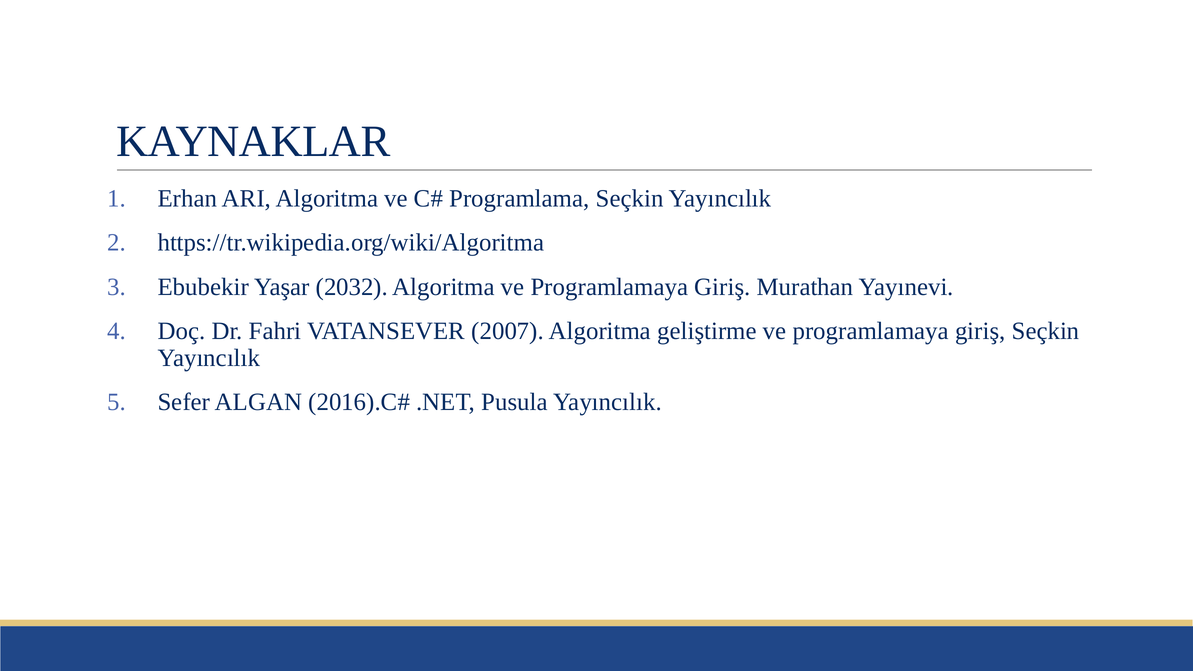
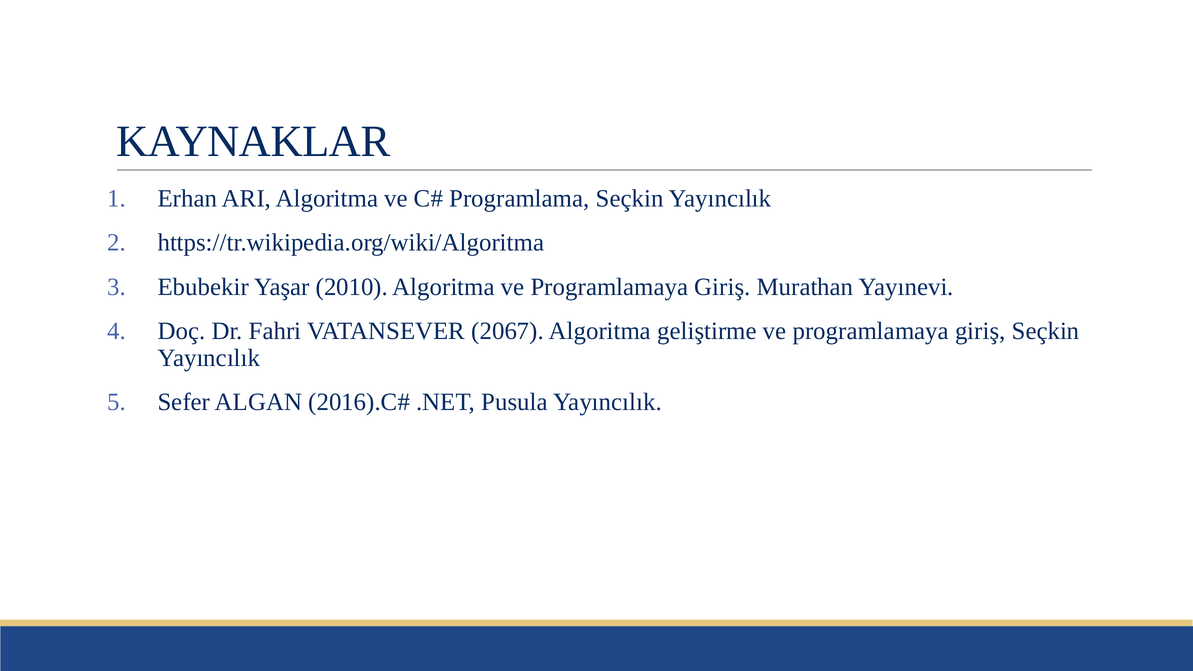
2032: 2032 -> 2010
2007: 2007 -> 2067
